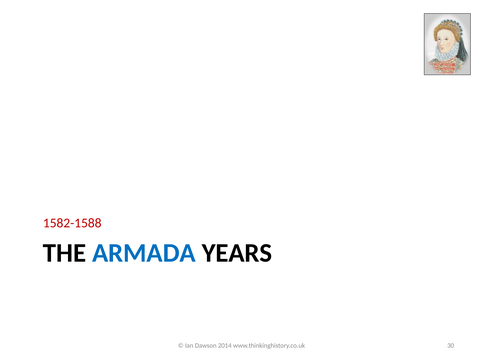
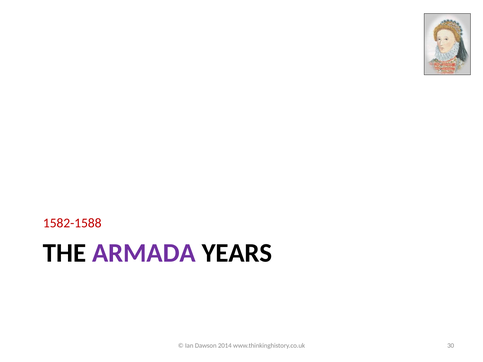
ARMADA colour: blue -> purple
